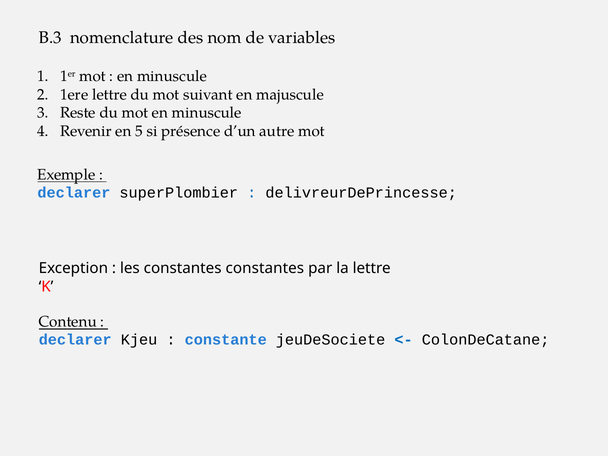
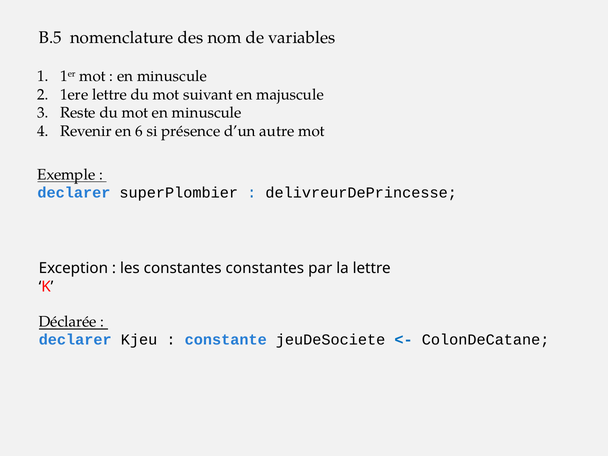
B.3: B.3 -> B.5
5: 5 -> 6
Contenu: Contenu -> Déclarée
